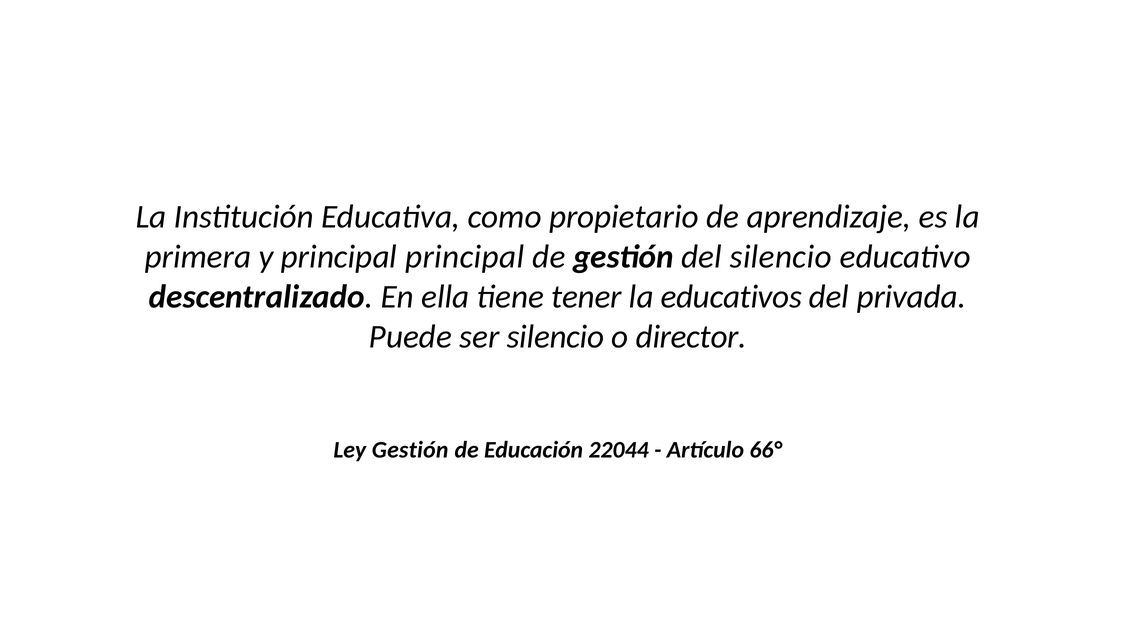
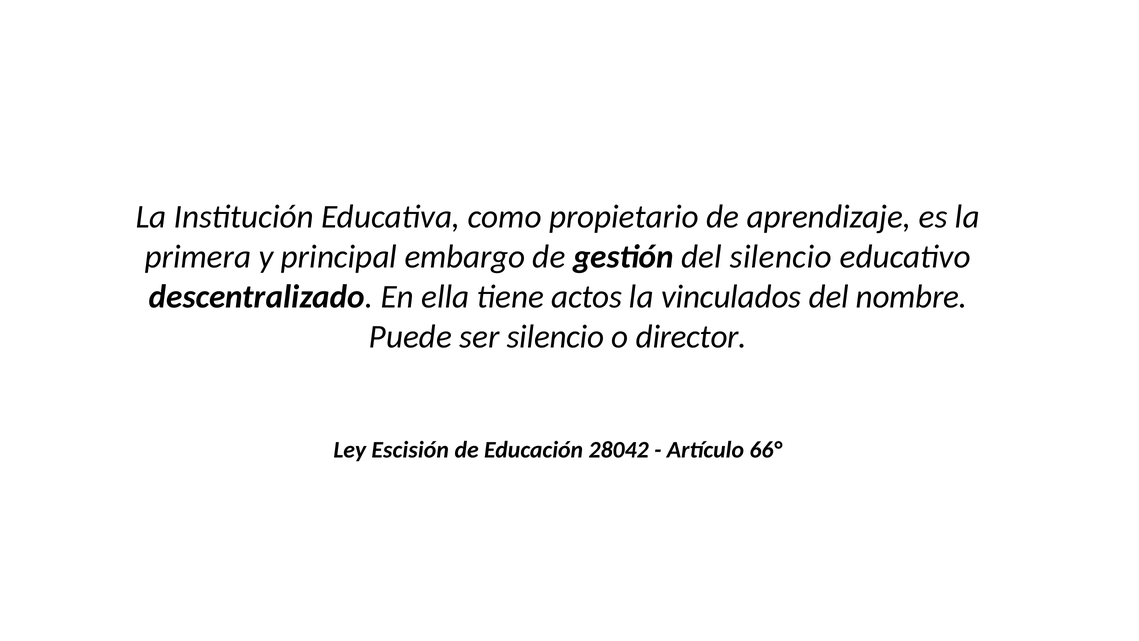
principal principal: principal -> embargo
tener: tener -> actos
educativos: educativos -> vinculados
privada: privada -> nombre
Ley Gestión: Gestión -> Escisión
22044: 22044 -> 28042
